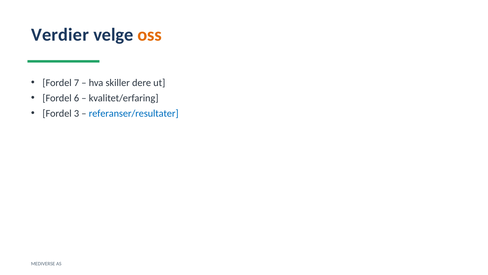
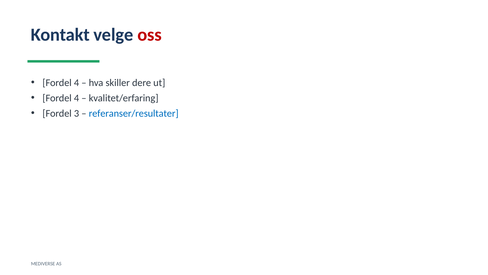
Verdier: Verdier -> Kontakt
oss colour: orange -> red
7 at (77, 83): 7 -> 4
6 at (77, 98): 6 -> 4
